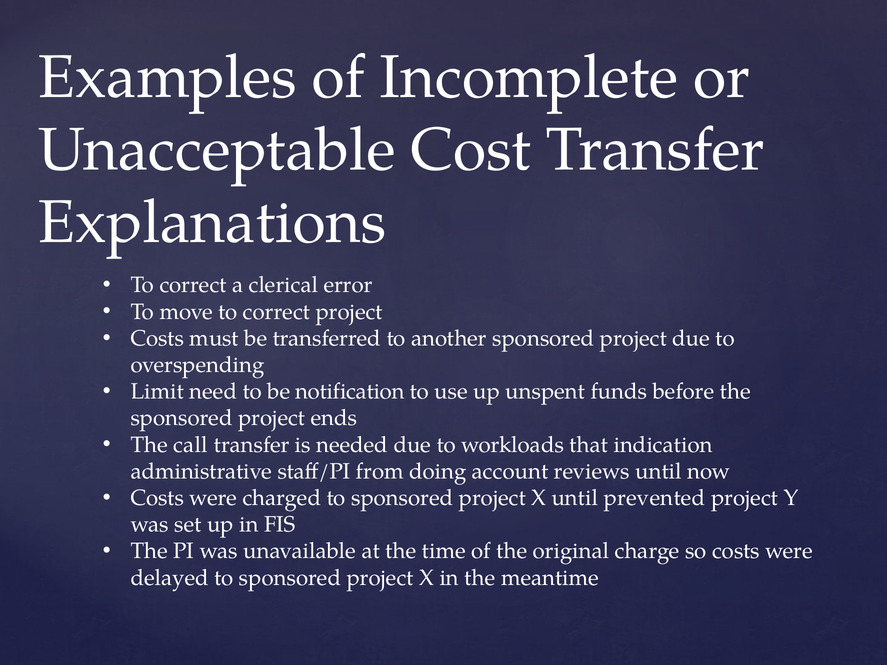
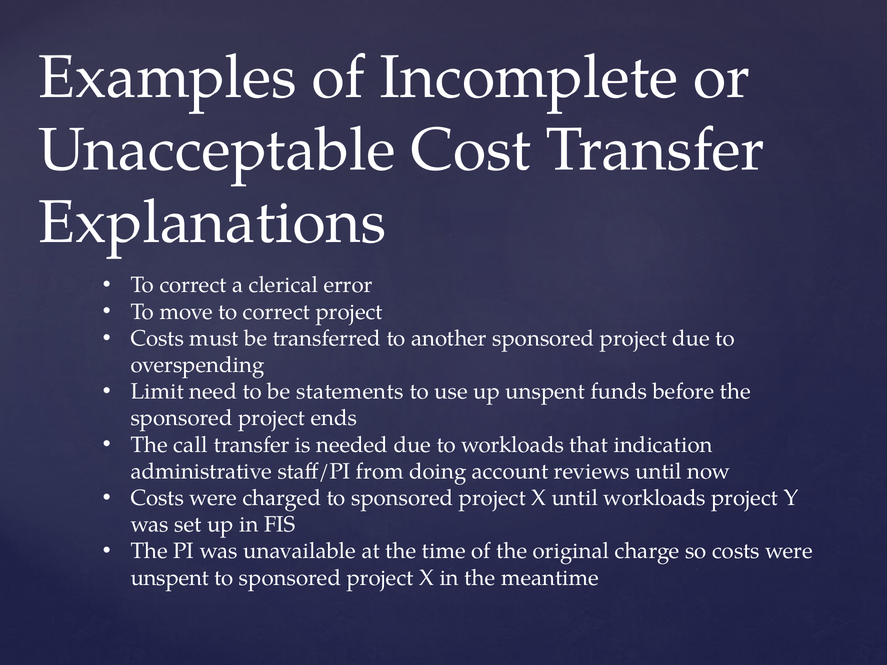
notification: notification -> statements
until prevented: prevented -> workloads
delayed at (170, 578): delayed -> unspent
